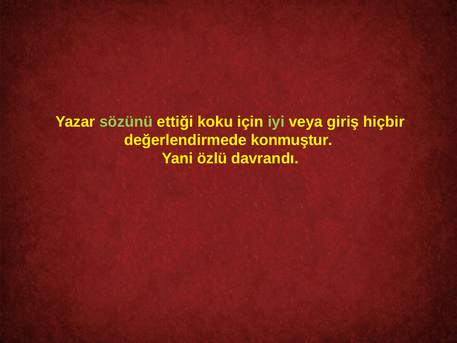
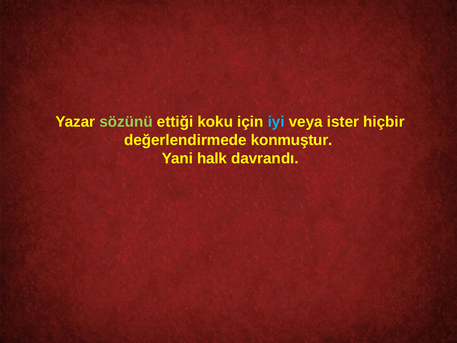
iyi colour: light green -> light blue
giriş: giriş -> ister
özlü: özlü -> halk
